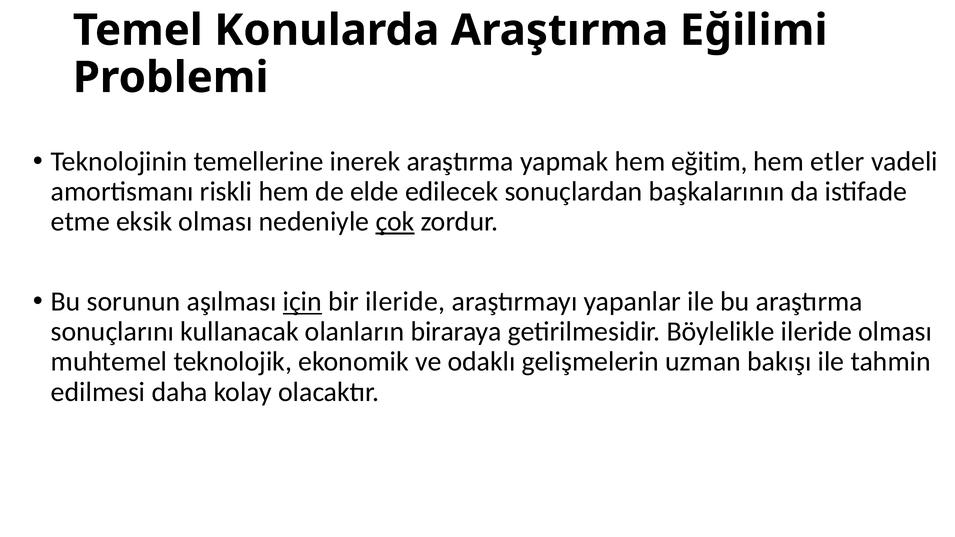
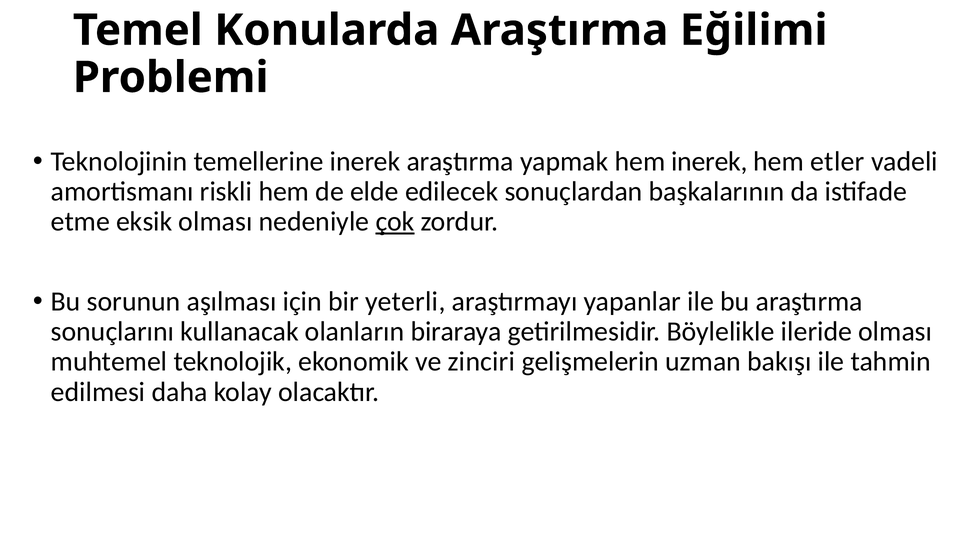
hem eğitim: eğitim -> inerek
için underline: present -> none
bir ileride: ileride -> yeterli
odaklı: odaklı -> zinciri
